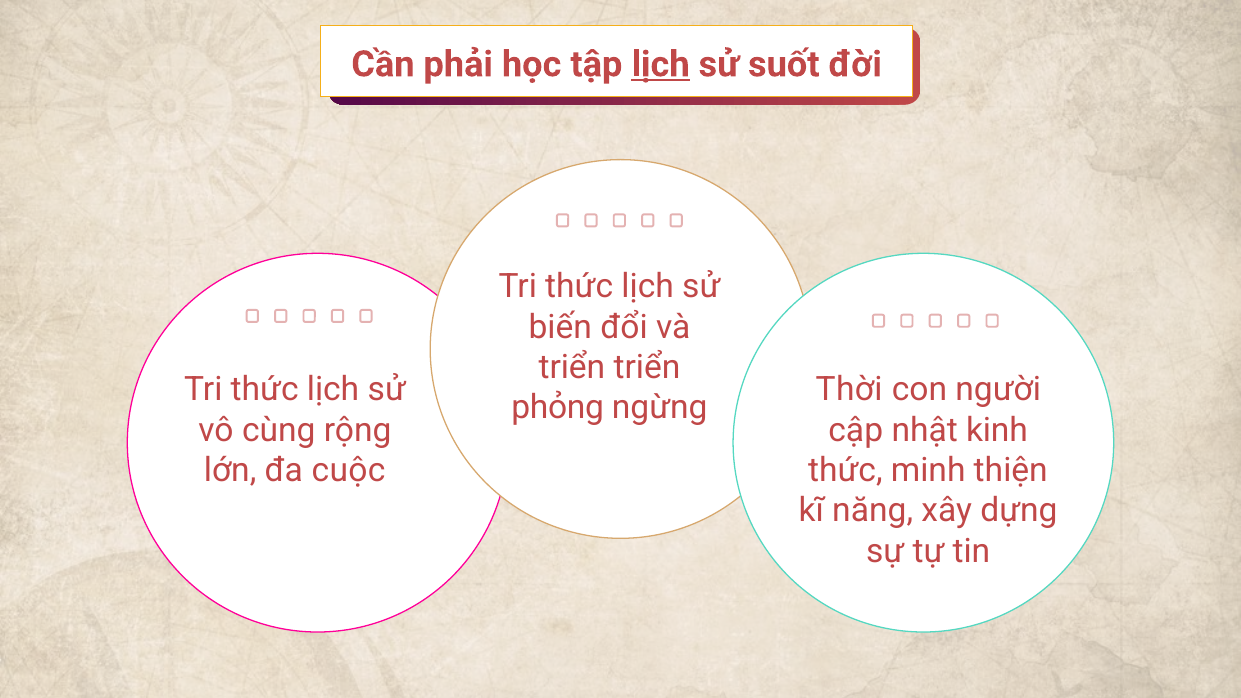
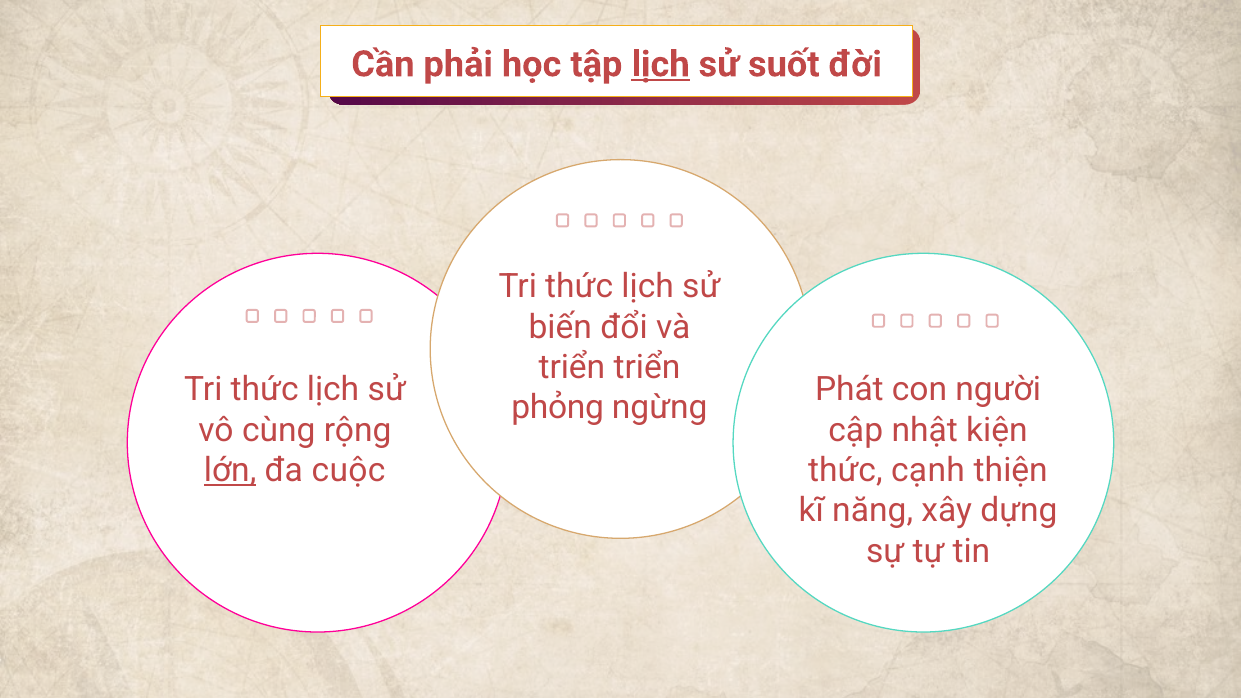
Thời: Thời -> Phát
kinh: kinh -> kiện
lớn underline: none -> present
minh: minh -> cạnh
